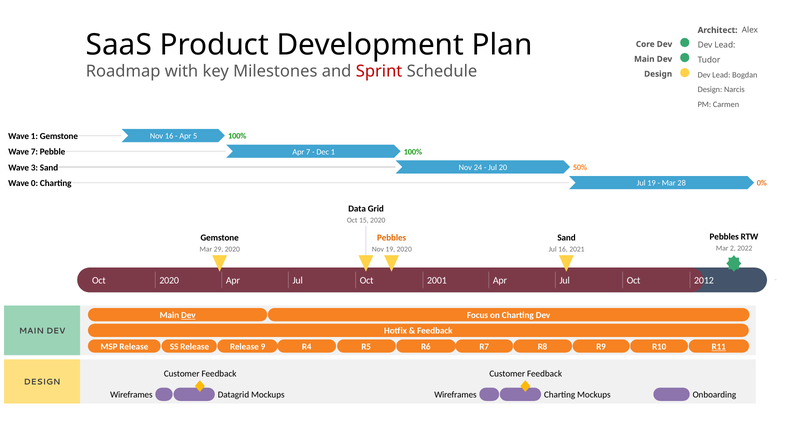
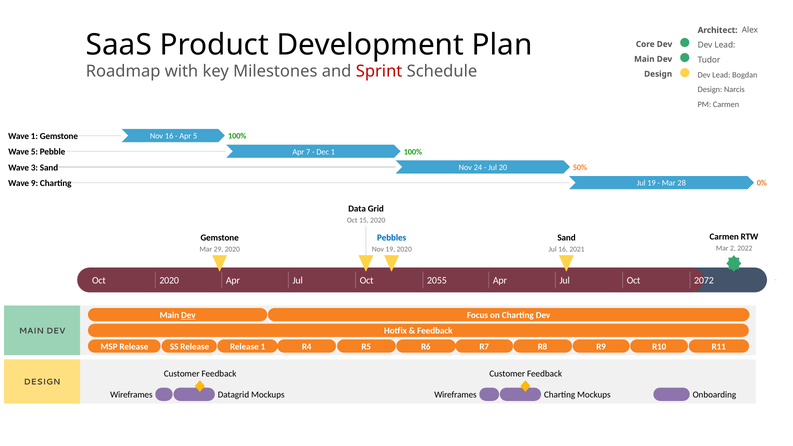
Wave 7: 7 -> 5
0: 0 -> 9
Pebbles at (392, 238) colour: orange -> blue
Sand Pebbles: Pebbles -> Carmen
2001: 2001 -> 2055
2012: 2012 -> 2072
Release 9: 9 -> 1
R11 underline: present -> none
